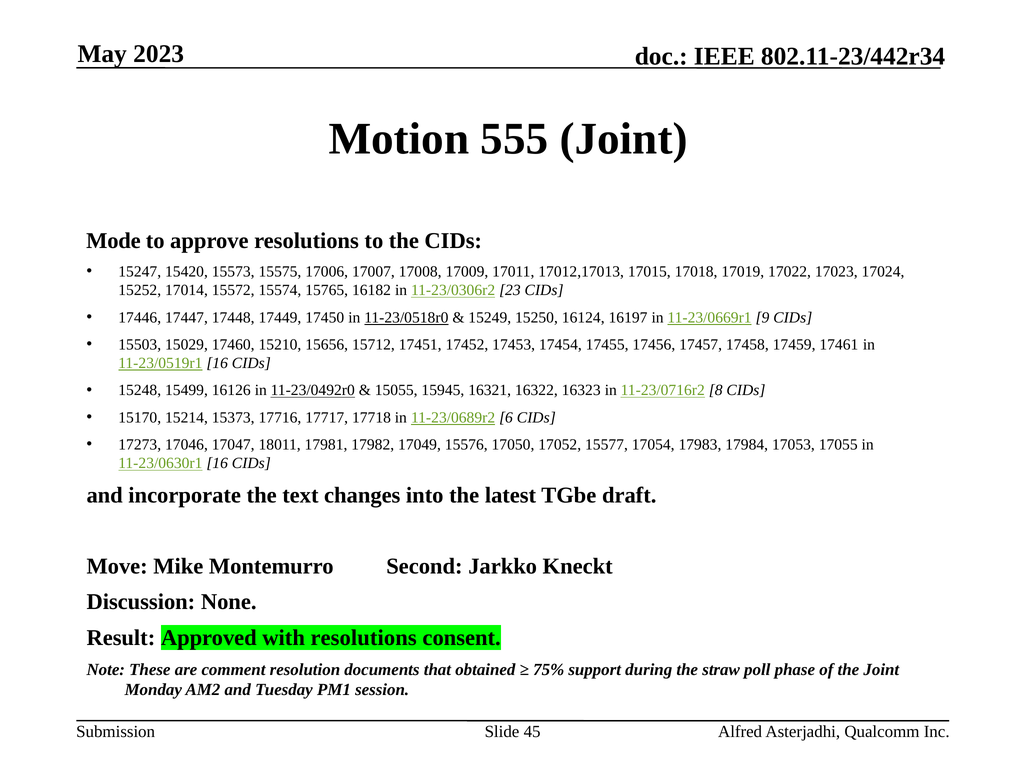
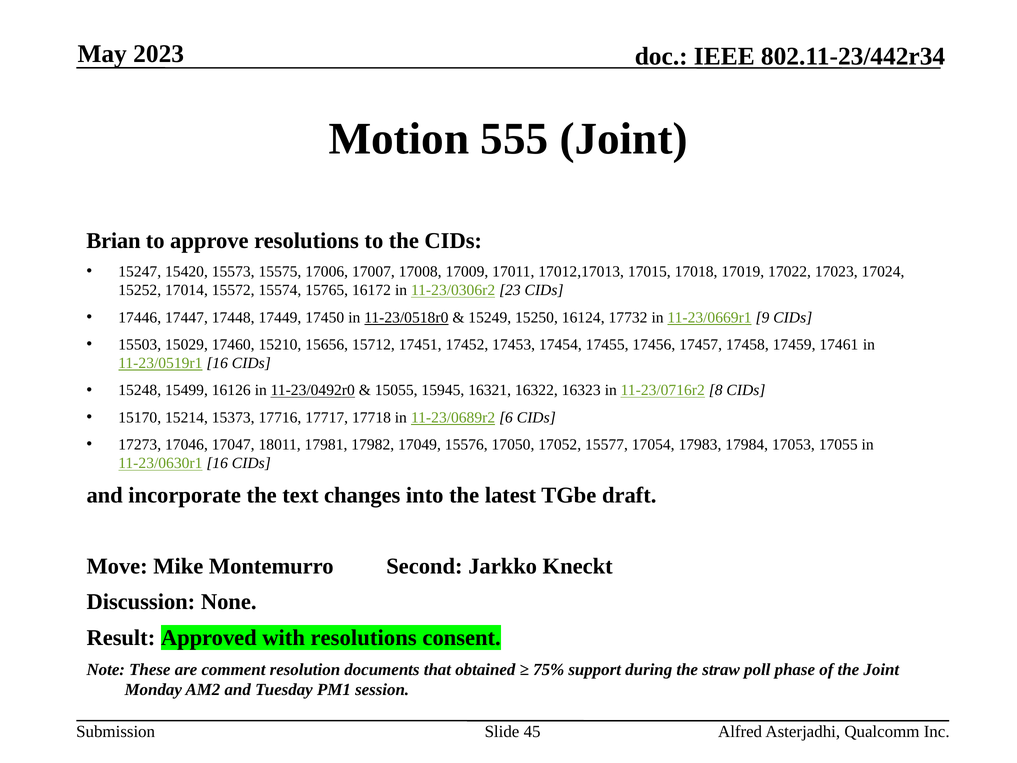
Mode: Mode -> Brian
16182: 16182 -> 16172
16197: 16197 -> 17732
